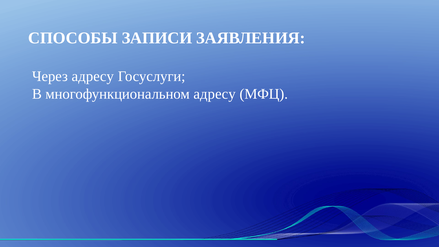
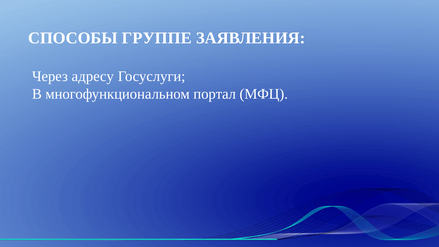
ЗАПИСИ: ЗАПИСИ -> ГРУППЕ
многофункциональном адресу: адресу -> портал
